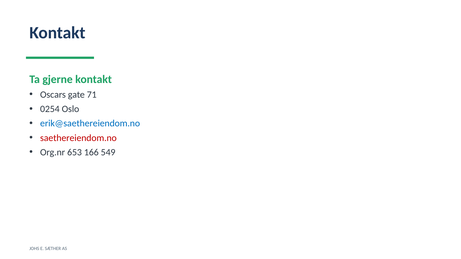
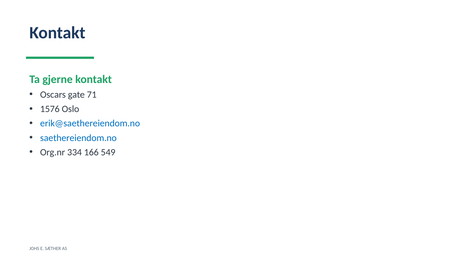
0254: 0254 -> 1576
saethereiendom.no colour: red -> blue
653: 653 -> 334
